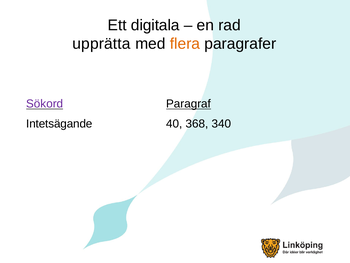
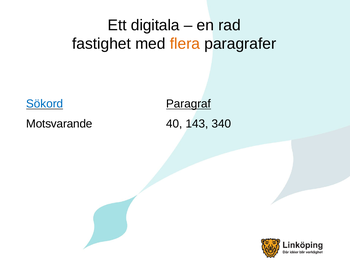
upprätta: upprätta -> fastighet
Sökord colour: purple -> blue
Intetsägande: Intetsägande -> Motsvarande
368: 368 -> 143
